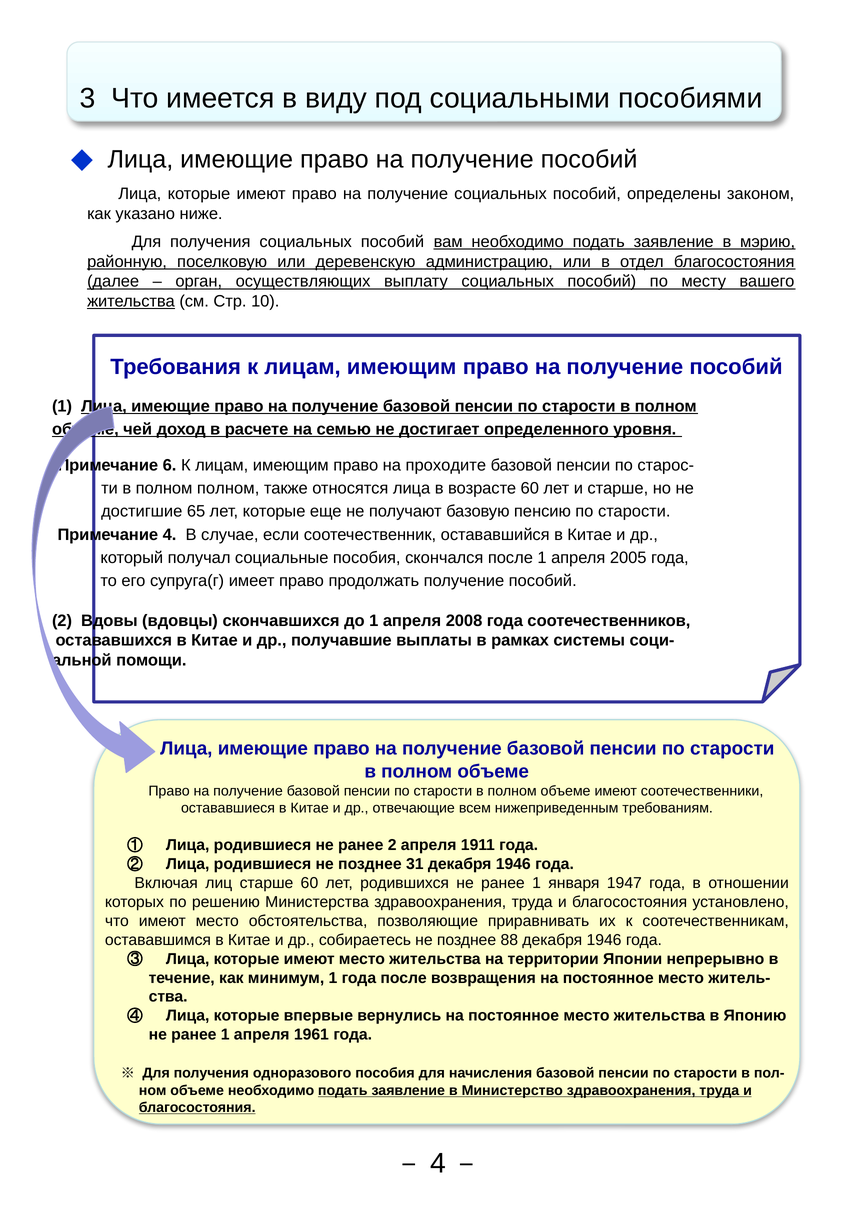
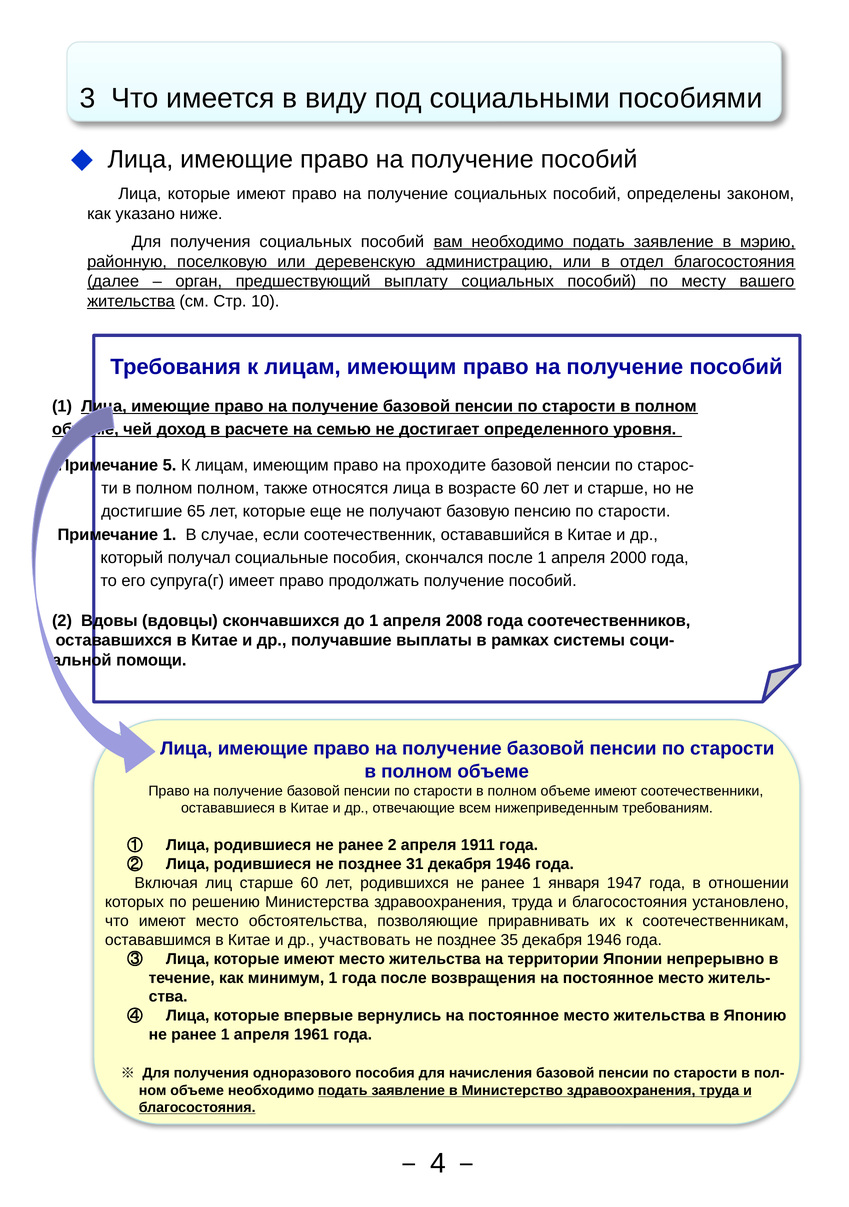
осуществляющих: осуществляющих -> предшествующий
6: 6 -> 5
4 at (170, 535): 4 -> 1
2005: 2005 -> 2000
собираетесь: собираетесь -> участвовать
88: 88 -> 35
